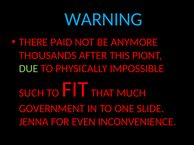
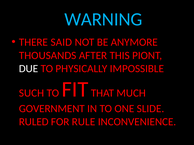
PAID: PAID -> SAID
DUE colour: light green -> white
JENNA: JENNA -> RULED
EVEN: EVEN -> RULE
